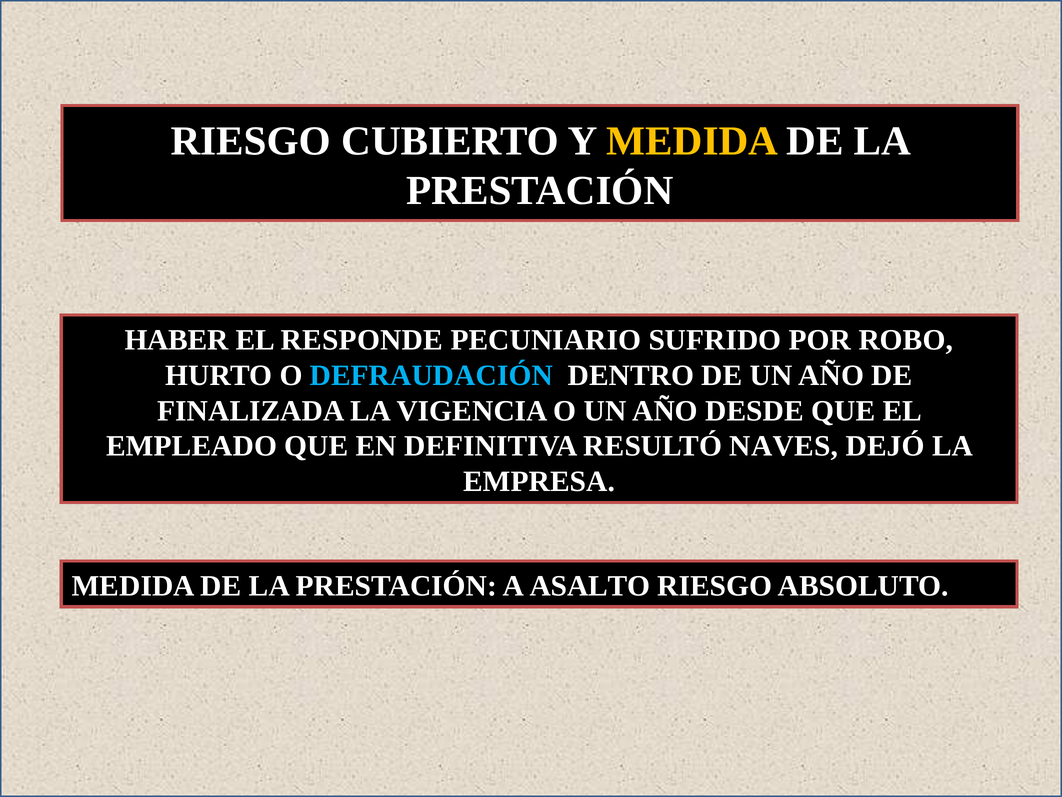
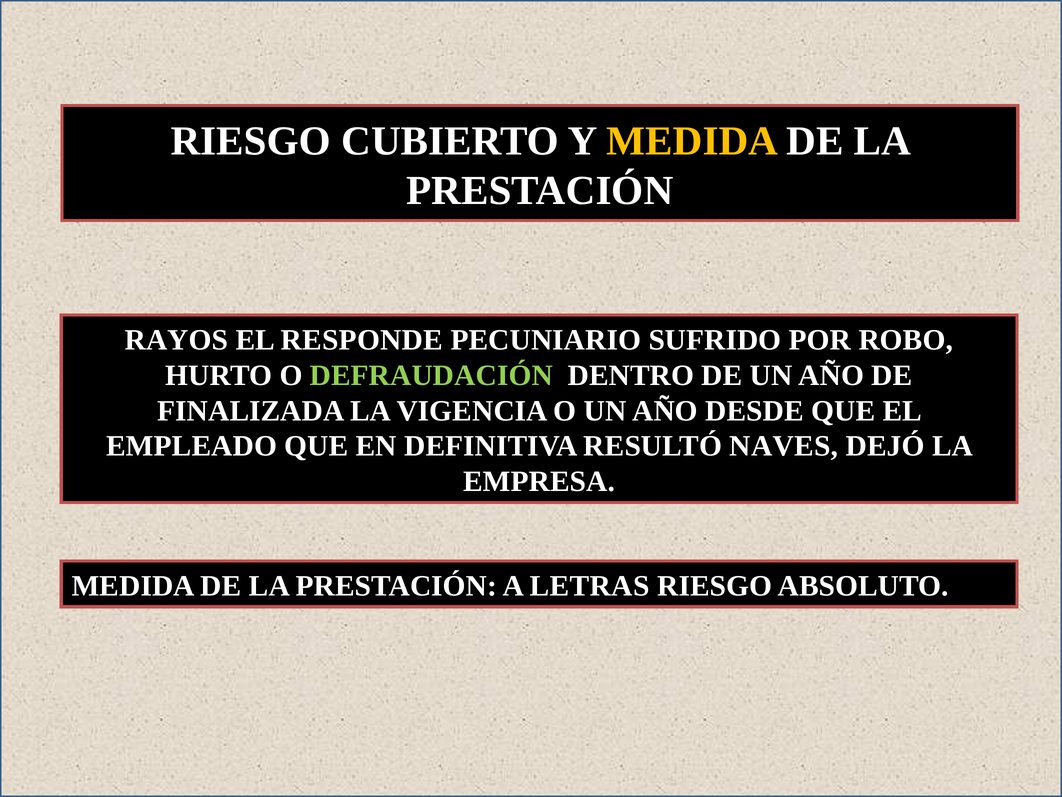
HABER: HABER -> RAYOS
DEFRAUDACIÓN colour: light blue -> light green
ASALTO: ASALTO -> LETRAS
